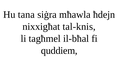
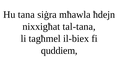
tal-knis: tal-knis -> tal-tana
il-bħal: il-bħal -> il-biex
